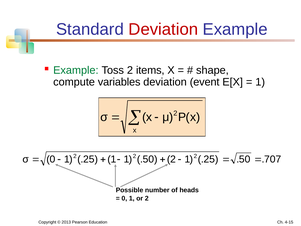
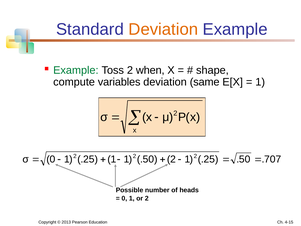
Deviation at (163, 29) colour: red -> orange
items: items -> when
event: event -> same
